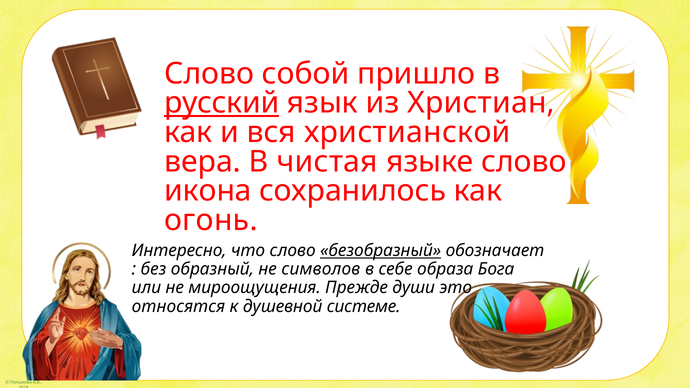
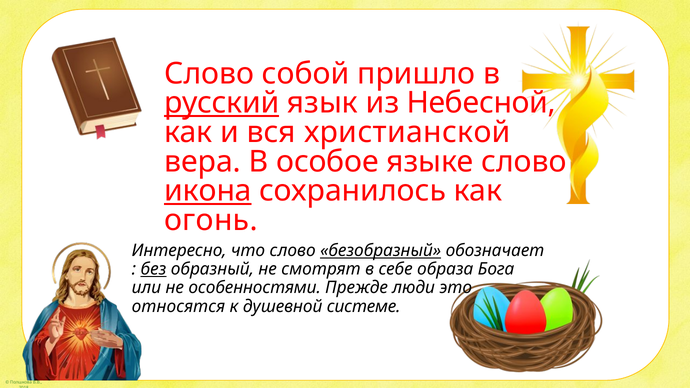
Христиан: Христиан -> Небесной
чистая: чистая -> особое
икона underline: none -> present
без underline: none -> present
символов: символов -> смотрят
мироощущения: мироощущения -> особенностями
души: души -> люди
